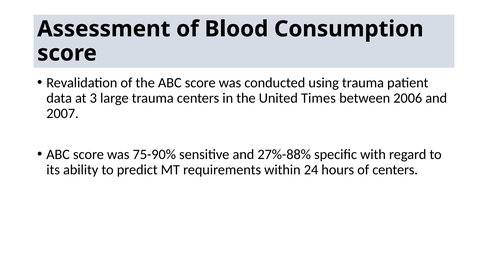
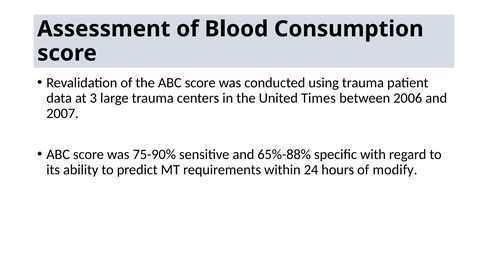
27%-88%: 27%-88% -> 65%-88%
of centers: centers -> modify
